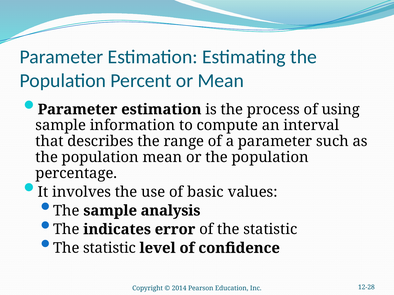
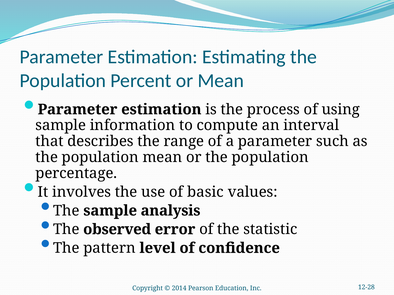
indicates: indicates -> observed
statistic at (110, 248): statistic -> pattern
